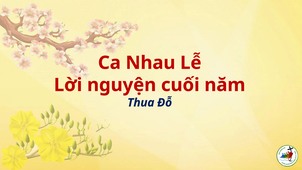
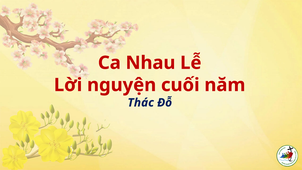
Thua: Thua -> Thác
